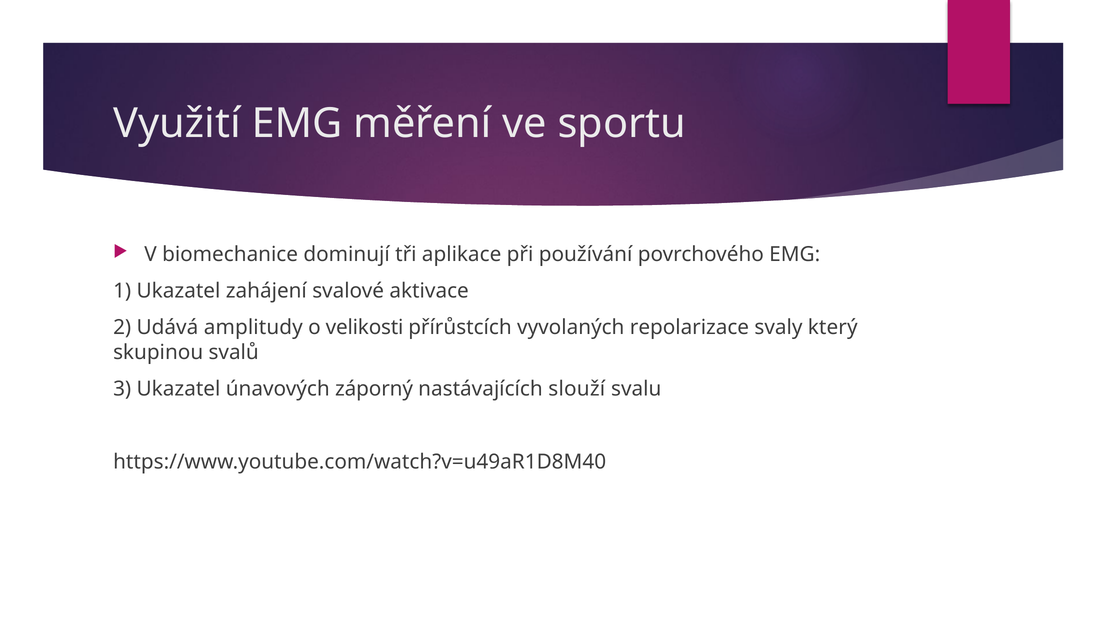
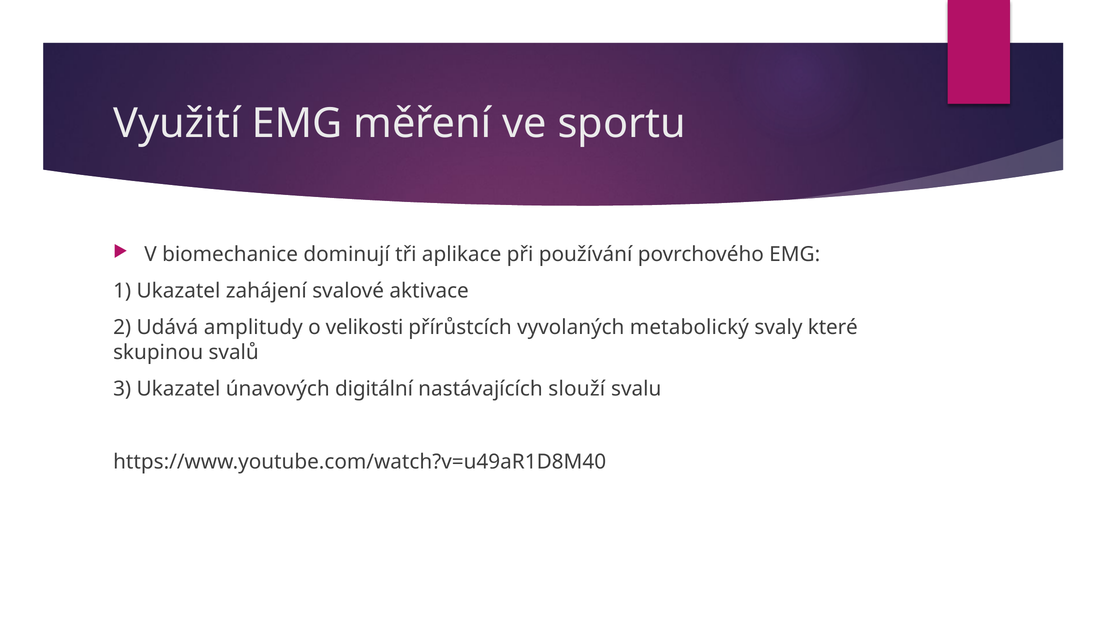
repolarizace: repolarizace -> metabolický
který: který -> které
záporný: záporný -> digitální
